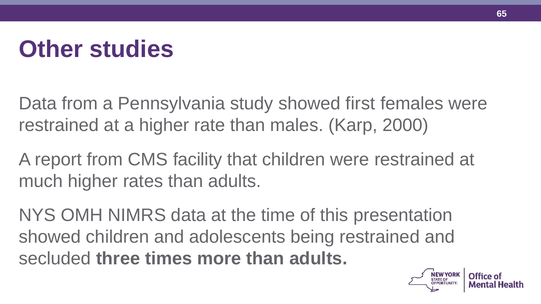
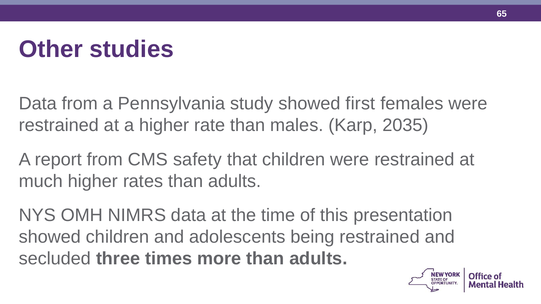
2000: 2000 -> 2035
facility: facility -> safety
